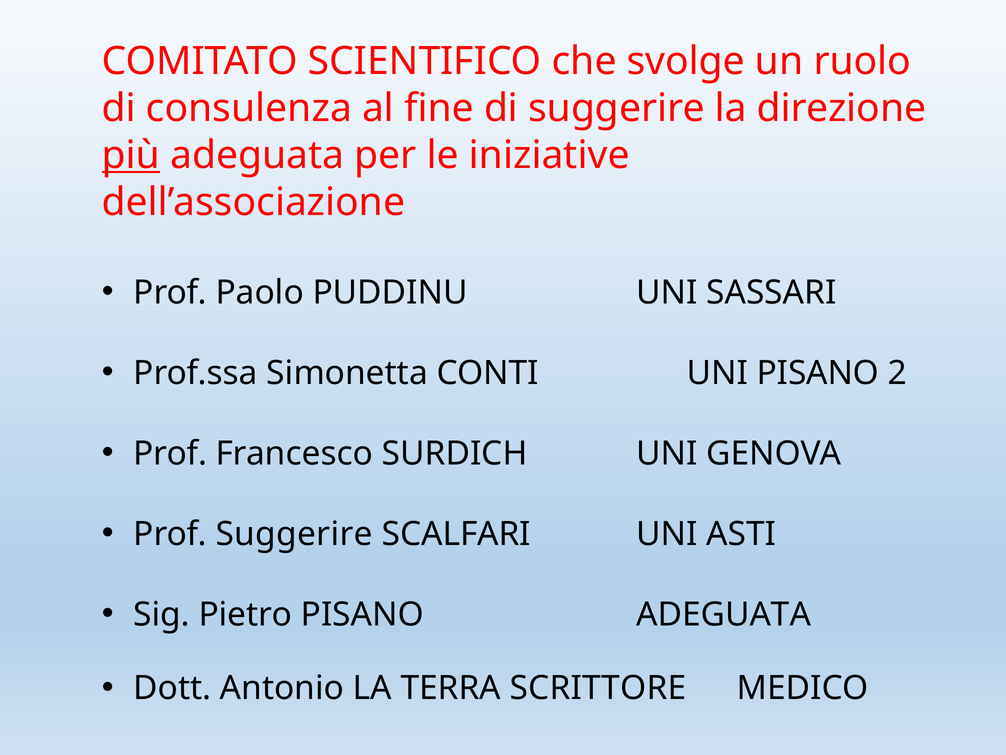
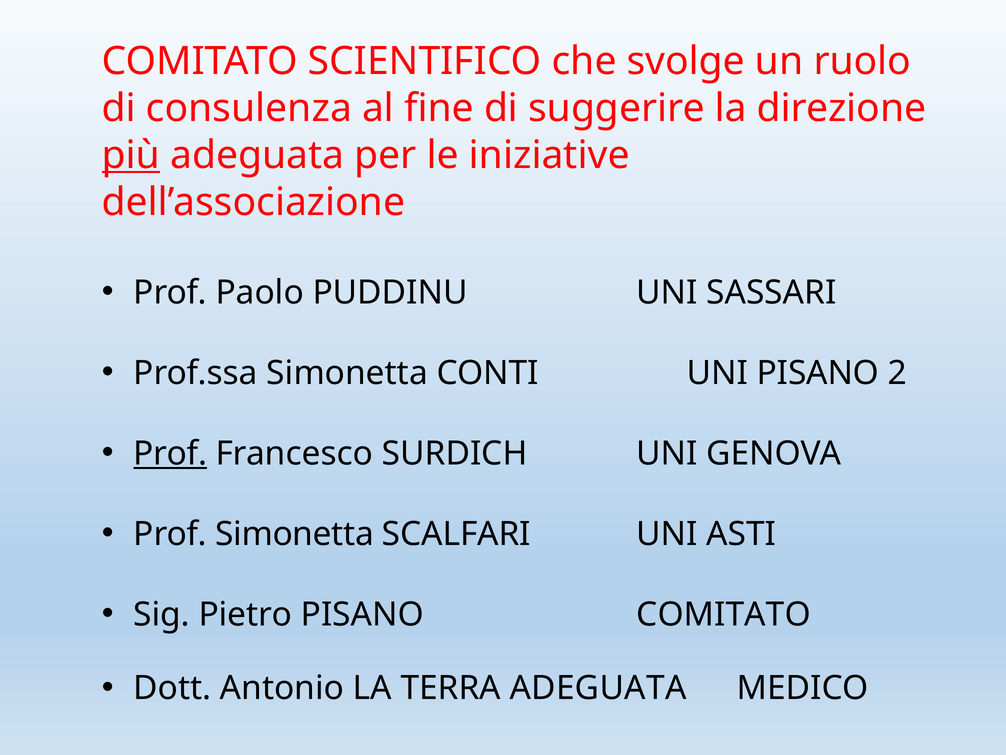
Prof at (170, 453) underline: none -> present
Prof Suggerire: Suggerire -> Simonetta
PISANO ADEGUATA: ADEGUATA -> COMITATO
TERRA SCRITTORE: SCRITTORE -> ADEGUATA
